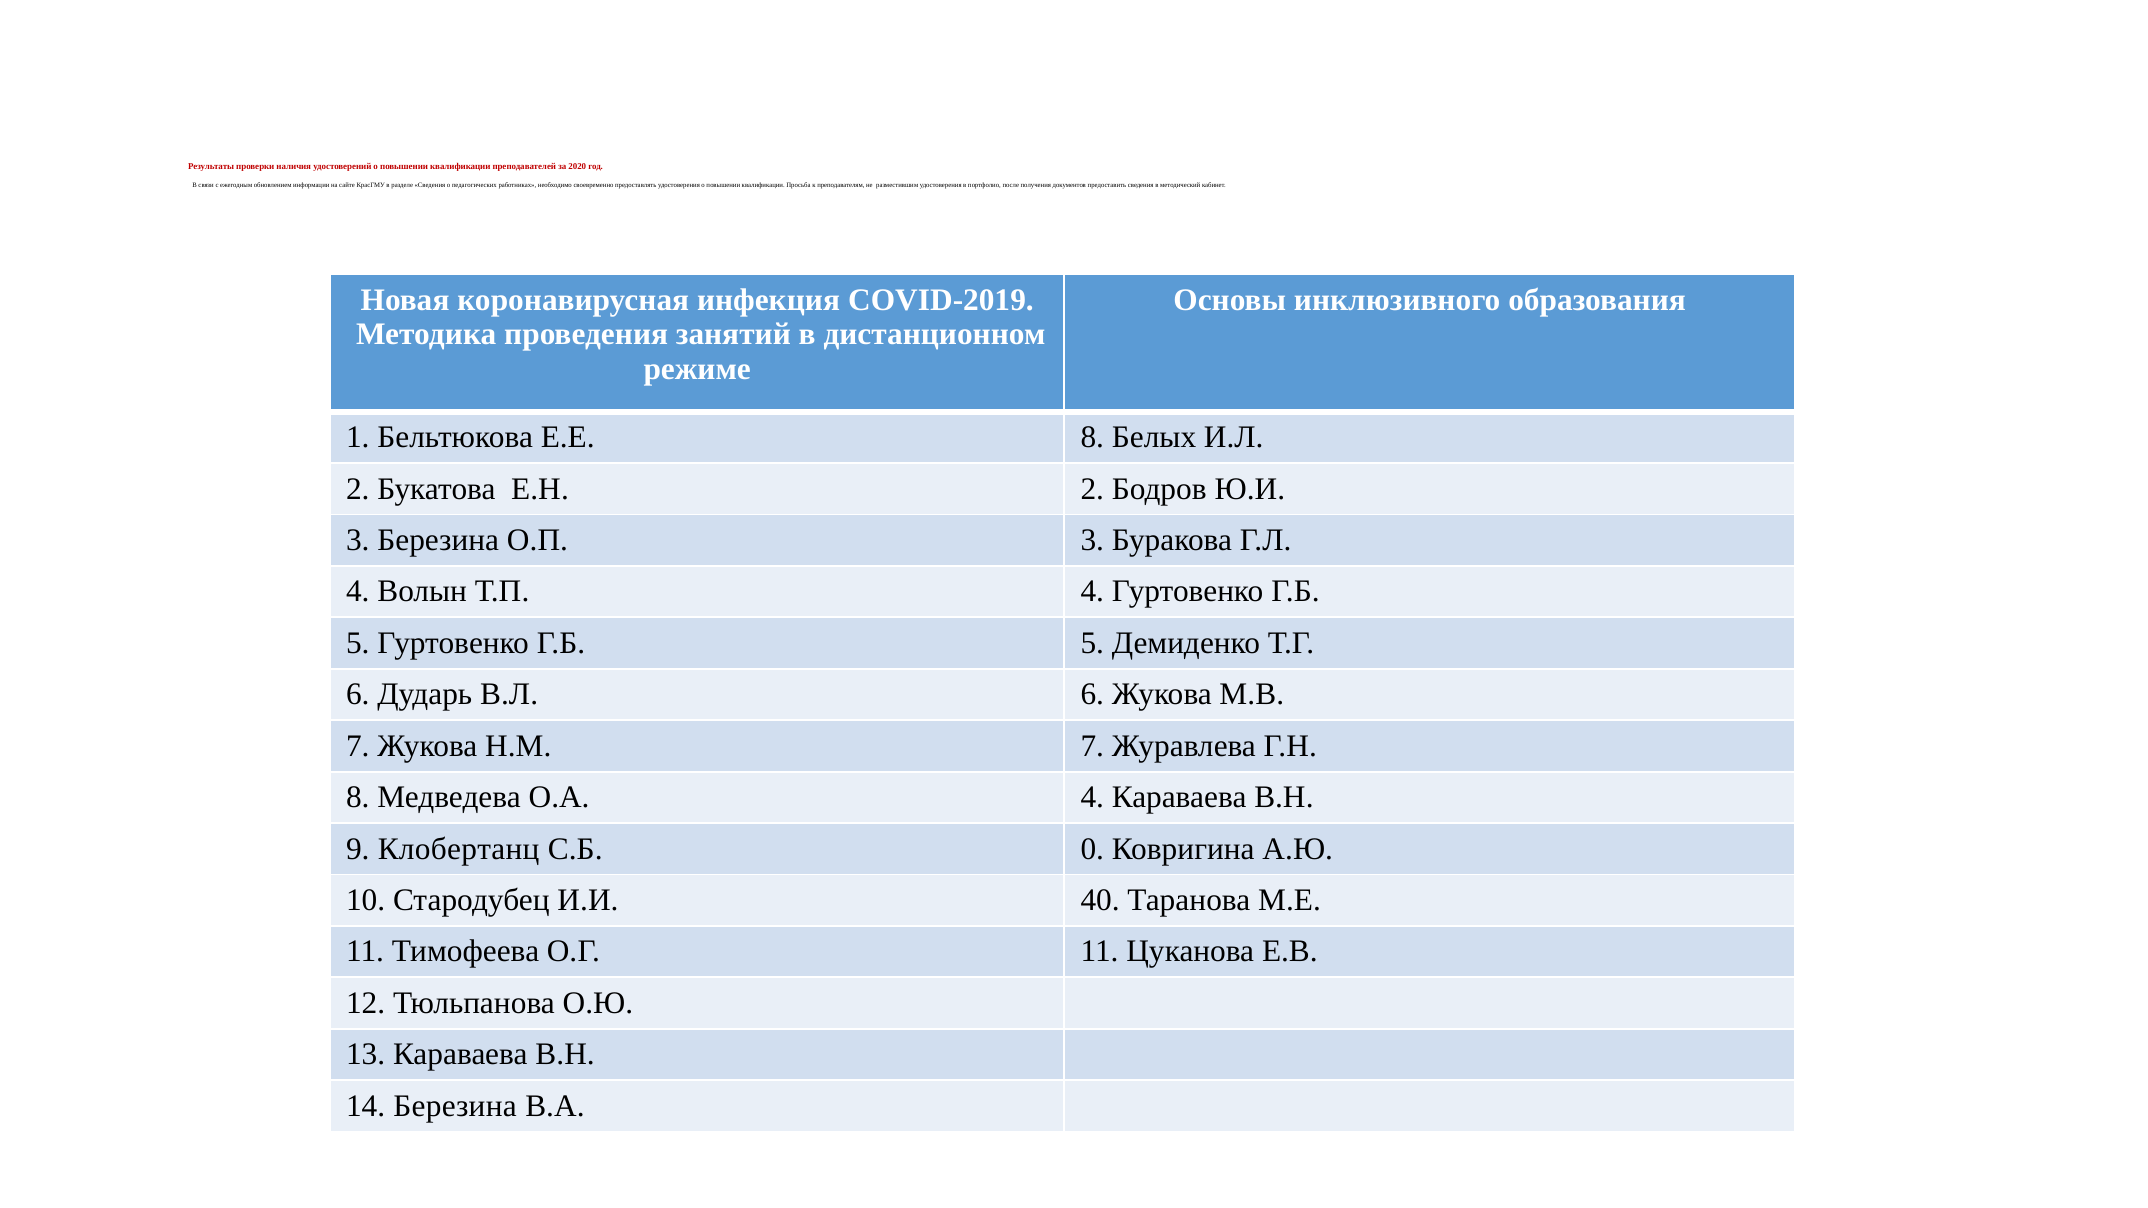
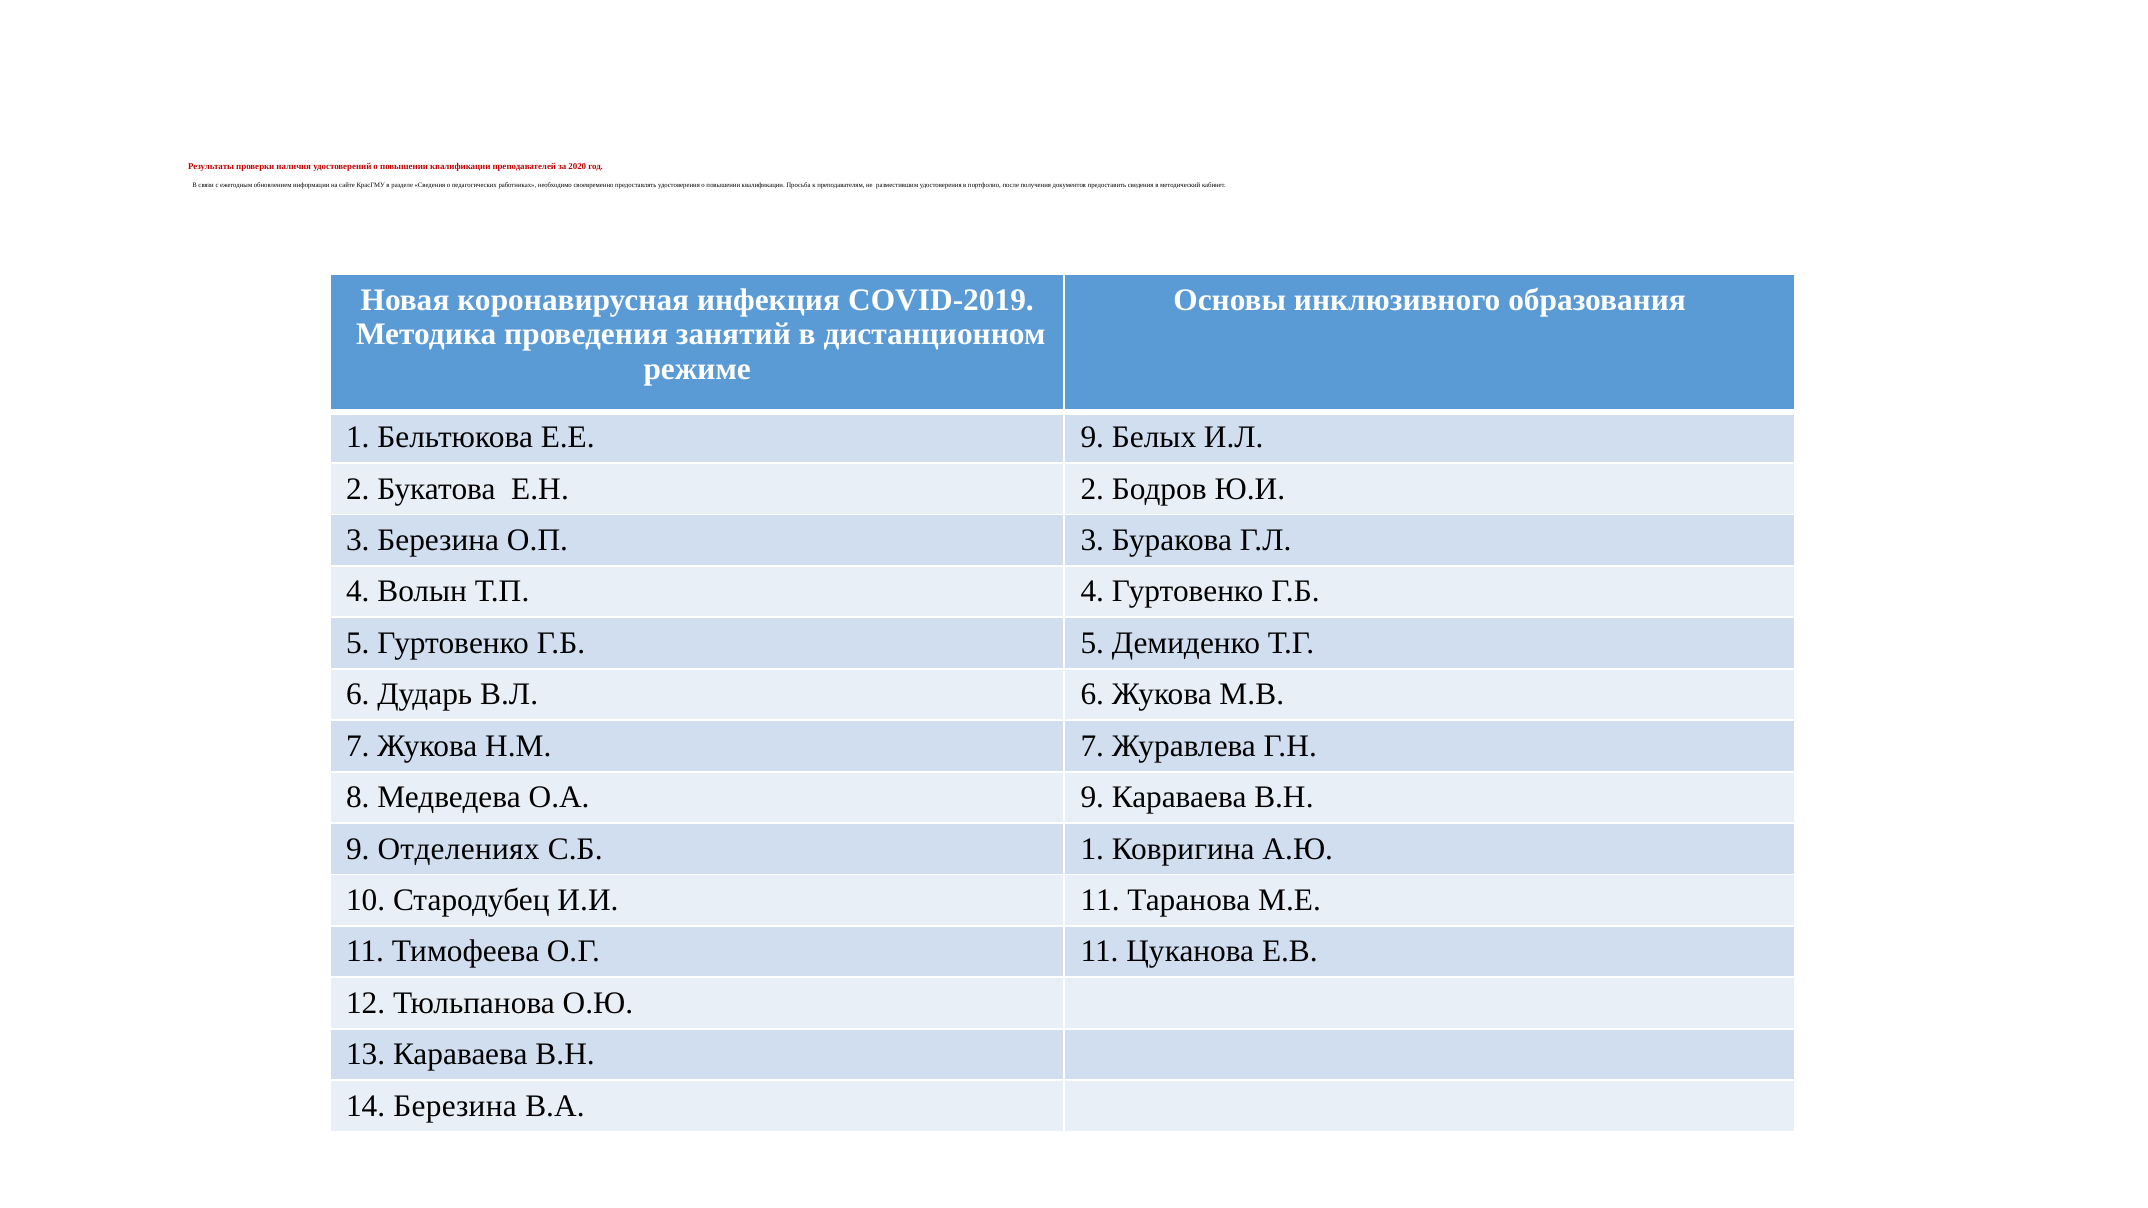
Е.Е 8: 8 -> 9
О.А 4: 4 -> 9
Клобертанц: Клобертанц -> Отделениях
С.Б 0: 0 -> 1
И.И 40: 40 -> 11
